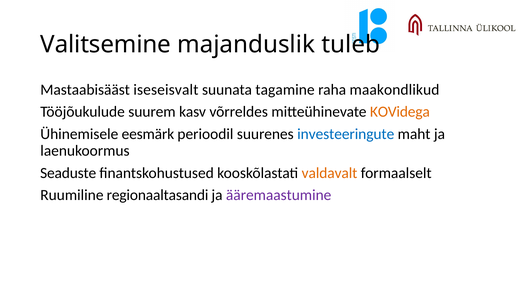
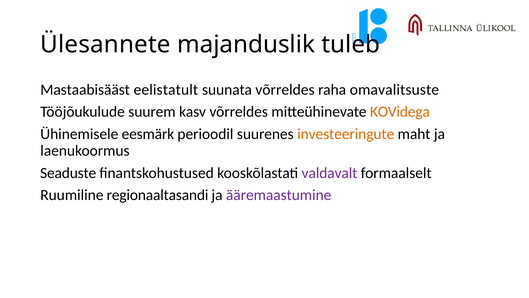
Valitsemine: Valitsemine -> Ülesannete
iseseisvalt: iseseisvalt -> eelistatult
suunata tagamine: tagamine -> võrreldes
maakondlikud: maakondlikud -> omavalitsuste
investeeringute colour: blue -> orange
valdavalt colour: orange -> purple
